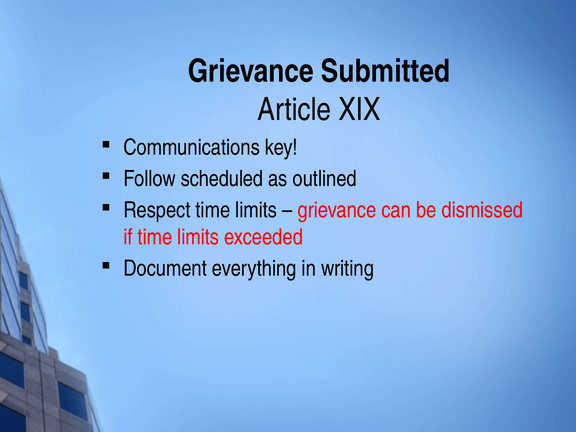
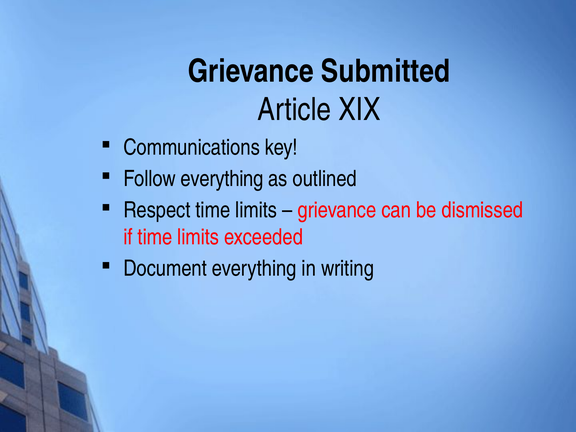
Follow scheduled: scheduled -> everything
